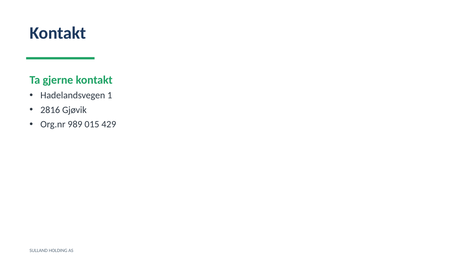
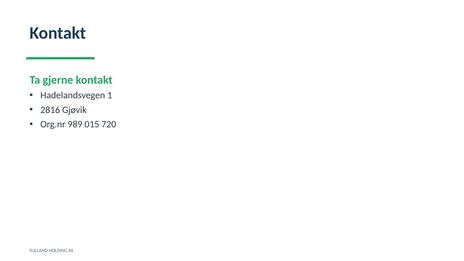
429: 429 -> 720
